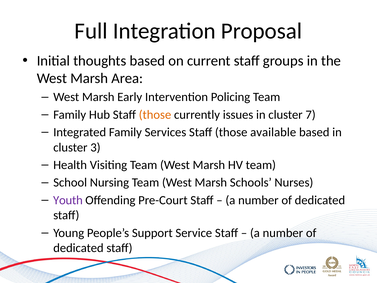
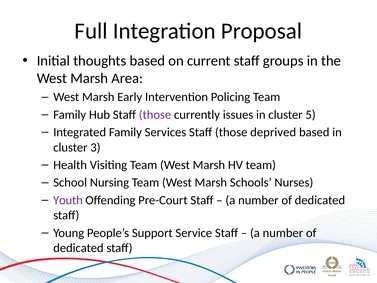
those at (155, 115) colour: orange -> purple
7: 7 -> 5
available: available -> deprived
